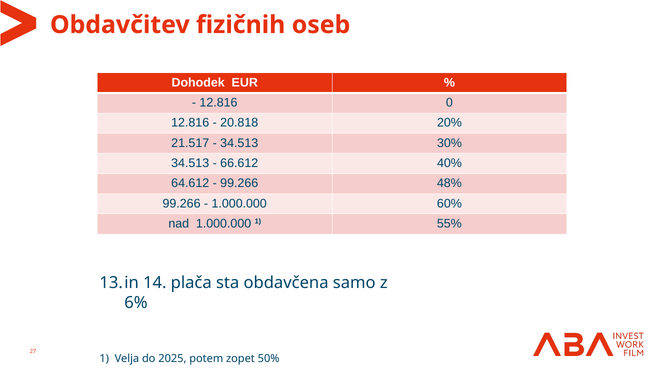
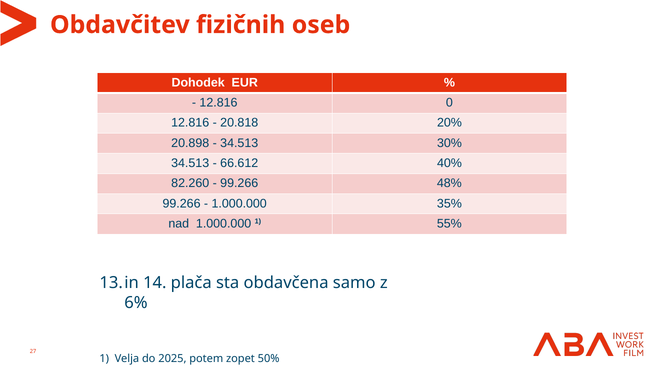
21.517: 21.517 -> 20.898
64.612: 64.612 -> 82.260
60%: 60% -> 35%
